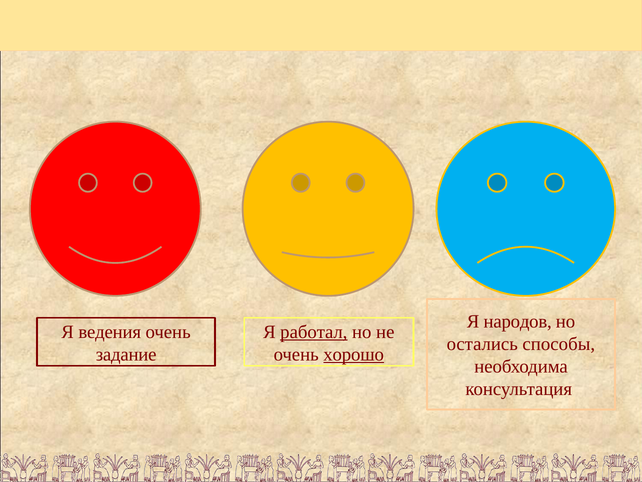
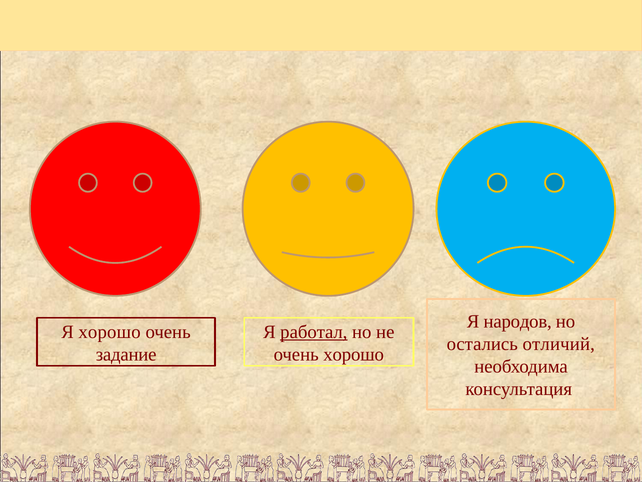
Я ведения: ведения -> хорошо
способы: способы -> отличий
хорошо at (354, 354) underline: present -> none
